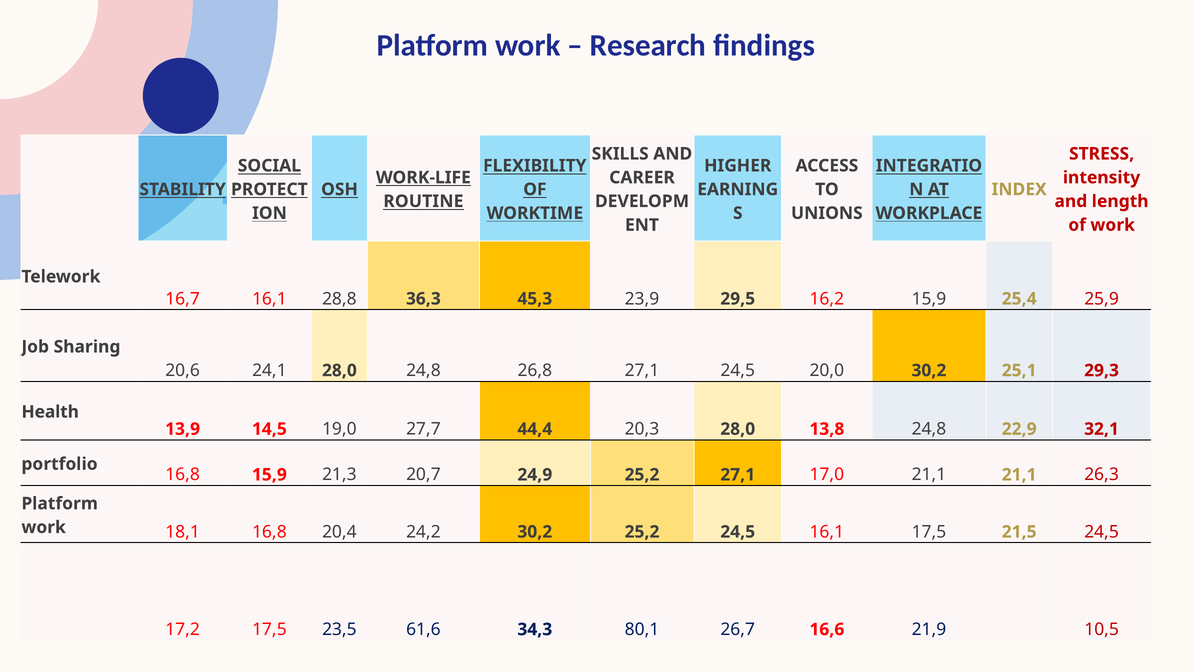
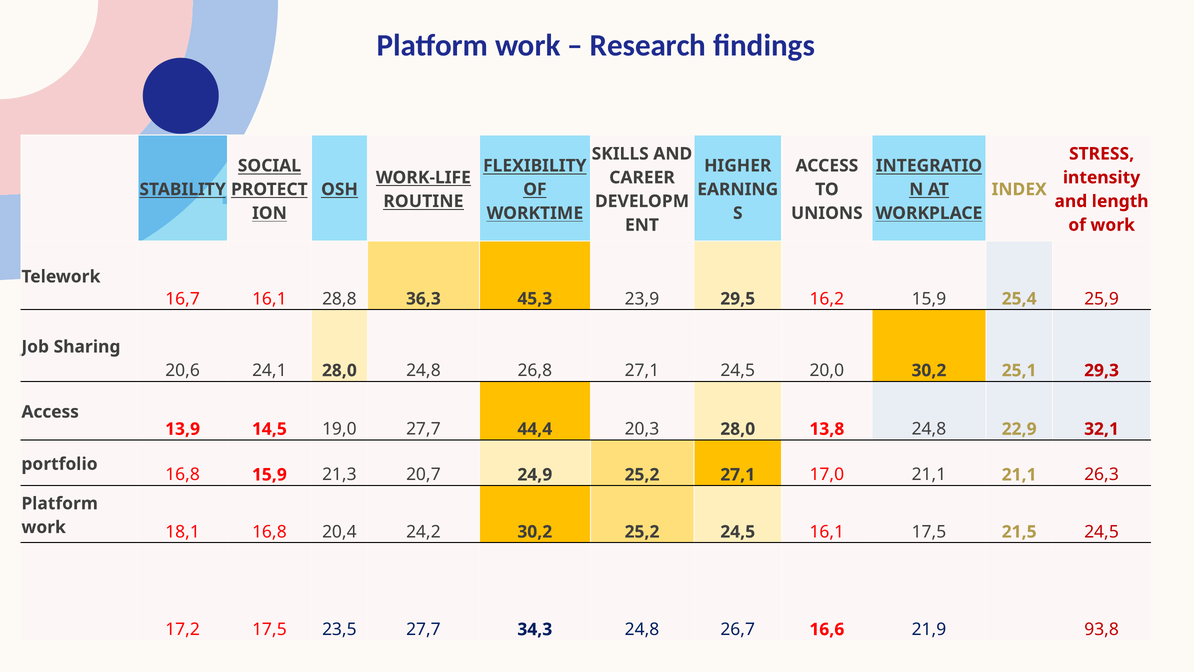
Health at (50, 412): Health -> Access
23,5 61,6: 61,6 -> 27,7
34,3 80,1: 80,1 -> 24,8
10,5: 10,5 -> 93,8
